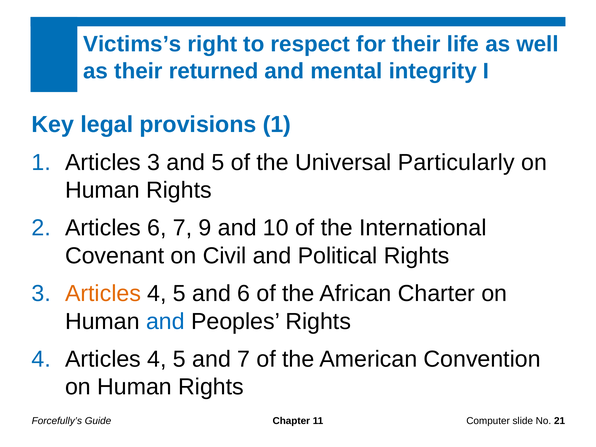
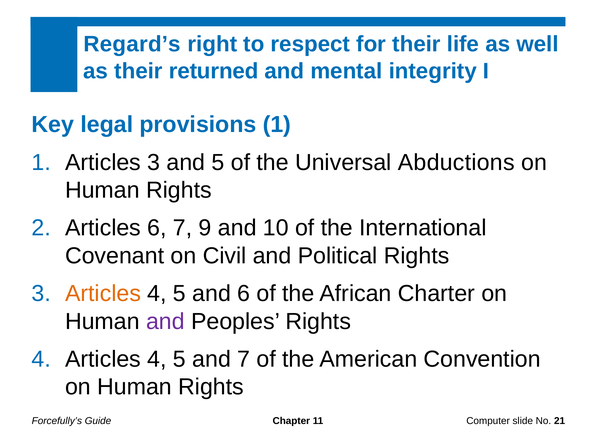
Victims’s: Victims’s -> Regard’s
Particularly: Particularly -> Abductions
and at (165, 321) colour: blue -> purple
